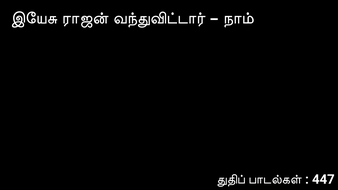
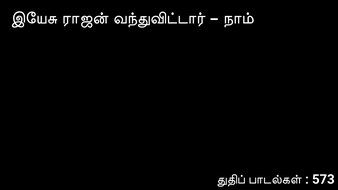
447: 447 -> 573
